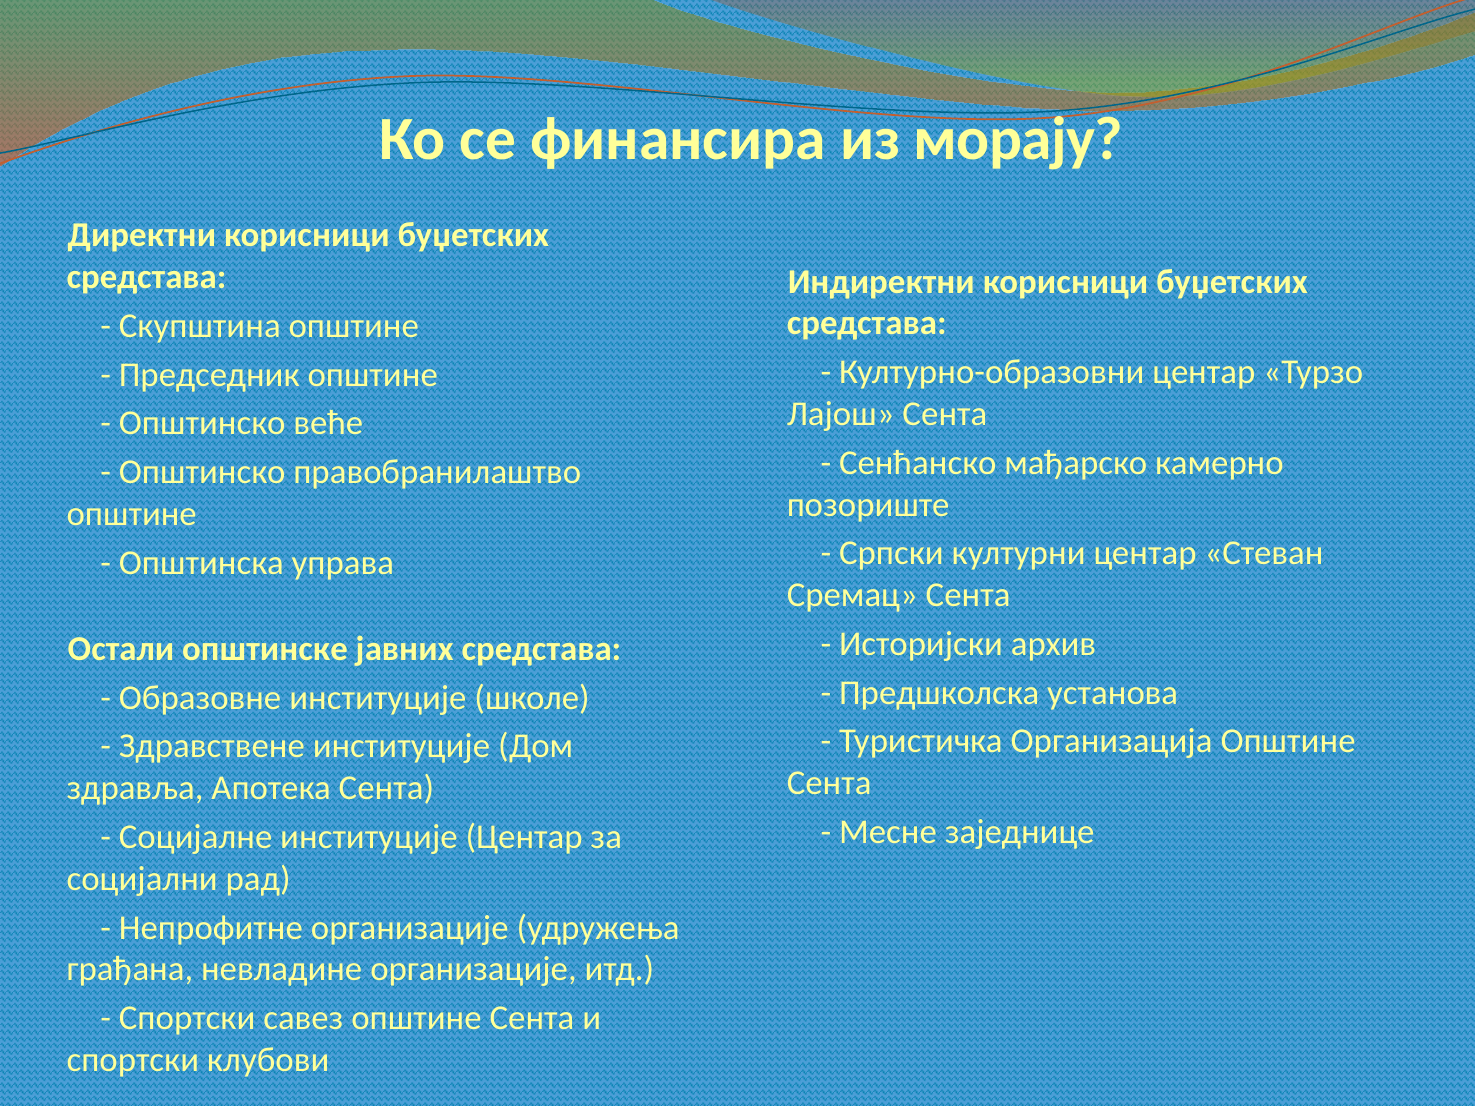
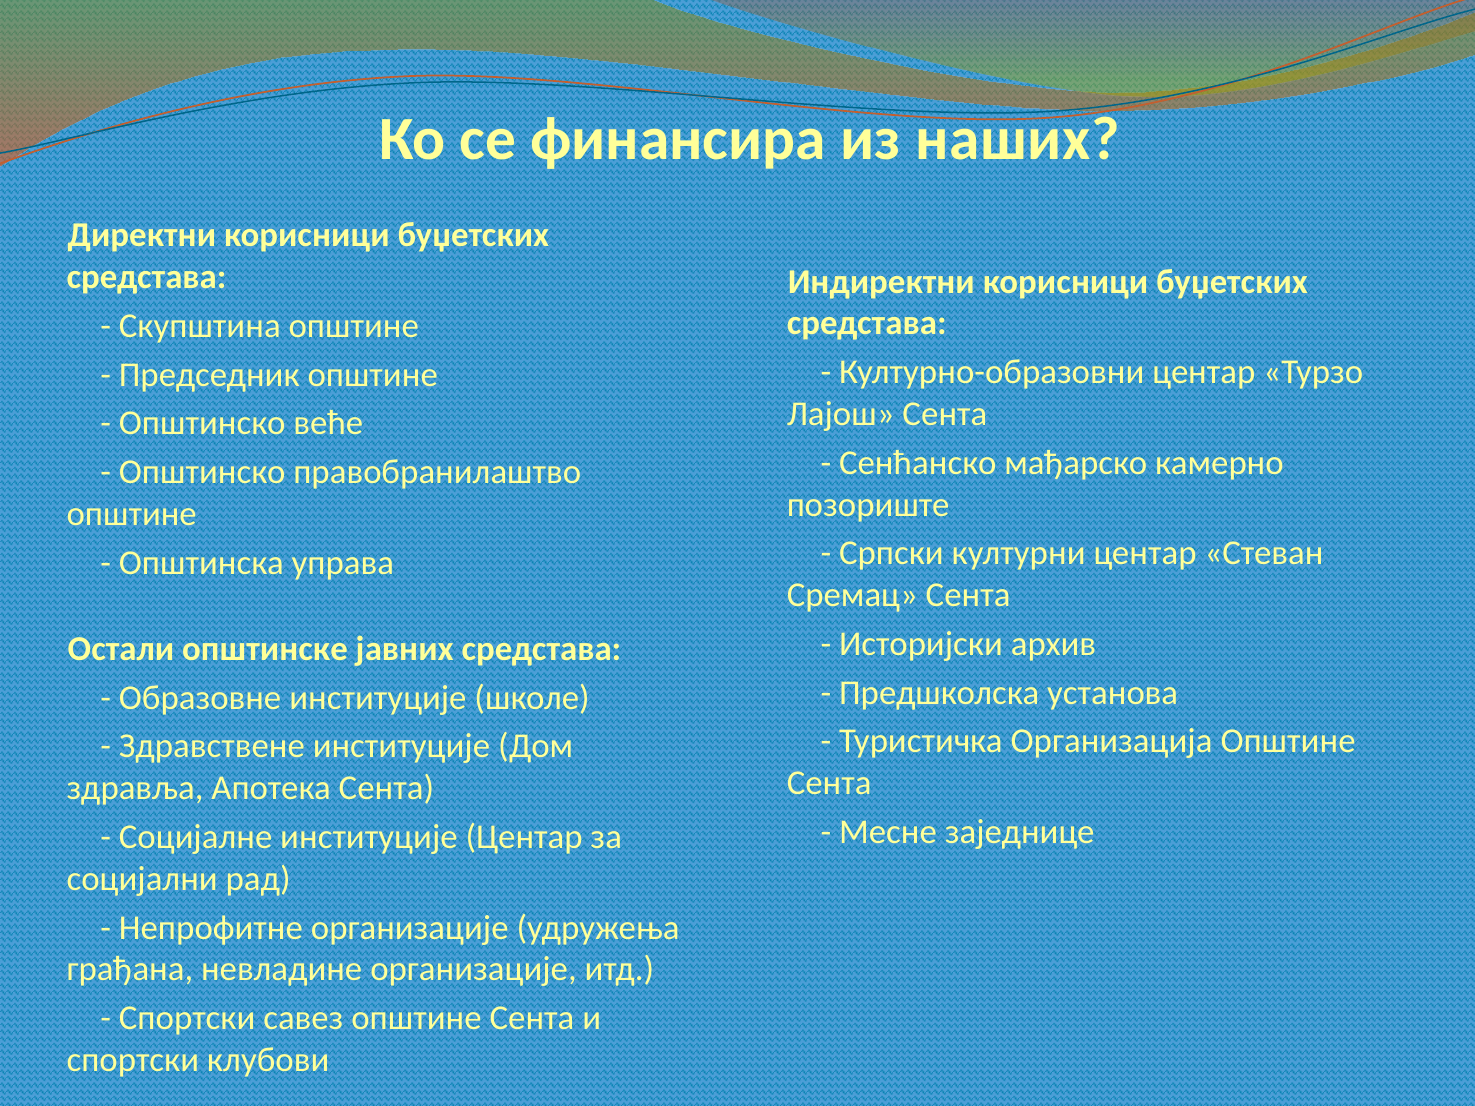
морају: морају -> наших
